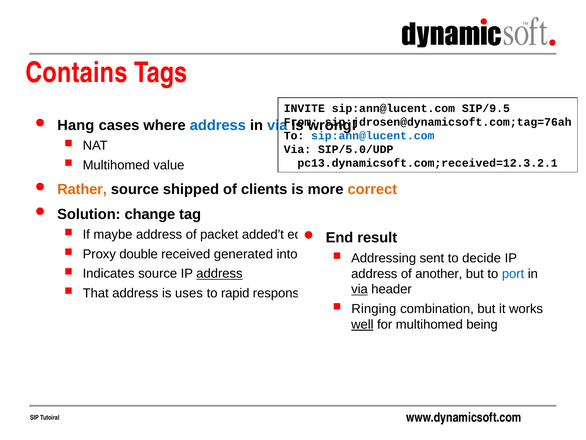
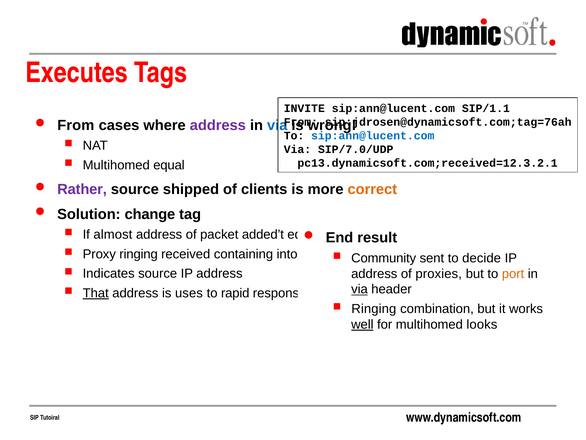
Contains: Contains -> Executes
SIP/9.5: SIP/9.5 -> SIP/1.1
Hang at (76, 125): Hang -> From
address at (218, 125) colour: blue -> purple
SIP/5.0/UDP: SIP/5.0/UDP -> SIP/7.0/UDP
Multihomed value: value -> equal
Rather colour: orange -> purple
maybe: maybe -> almost
Proxy double: double -> ringing
generated: generated -> containing
Addressing: Addressing -> Community
address at (219, 273) underline: present -> none
another: another -> proxies
port colour: blue -> orange
That underline: none -> present
being: being -> looks
